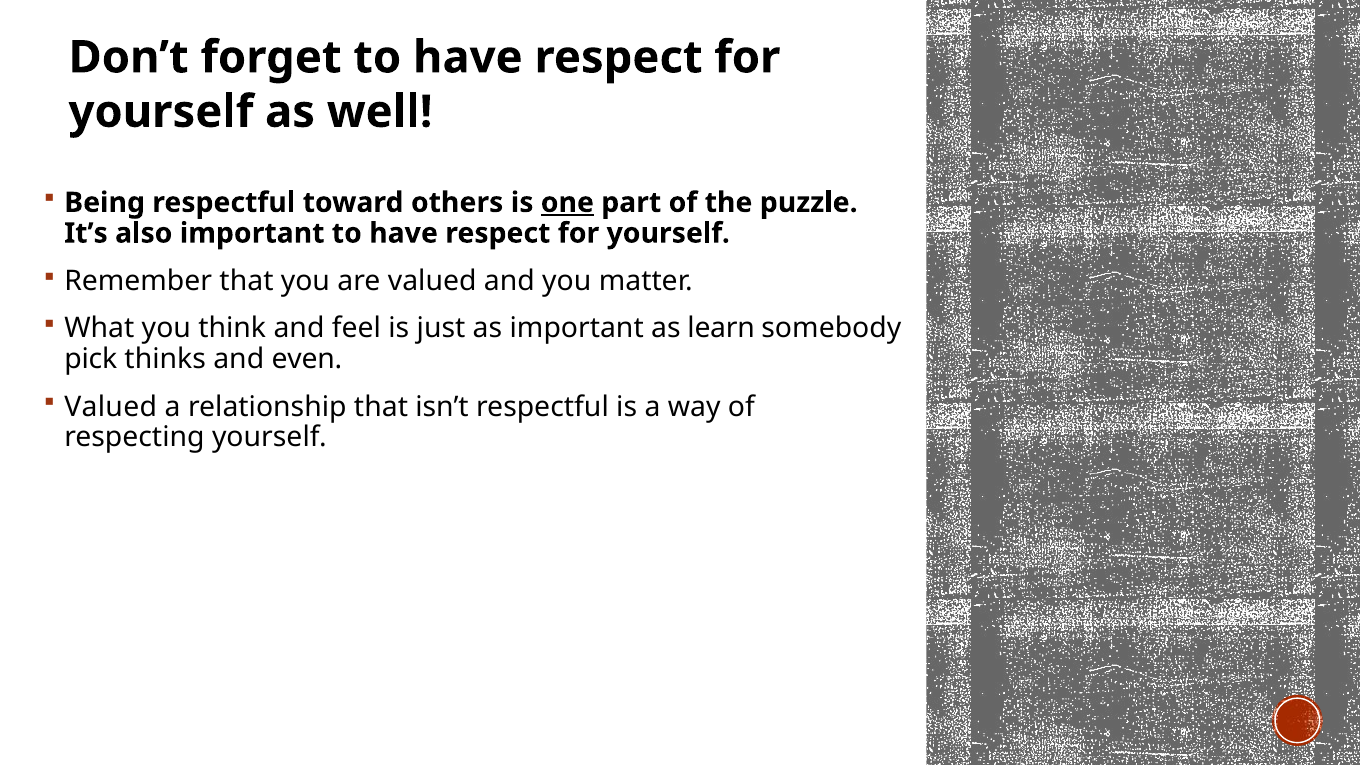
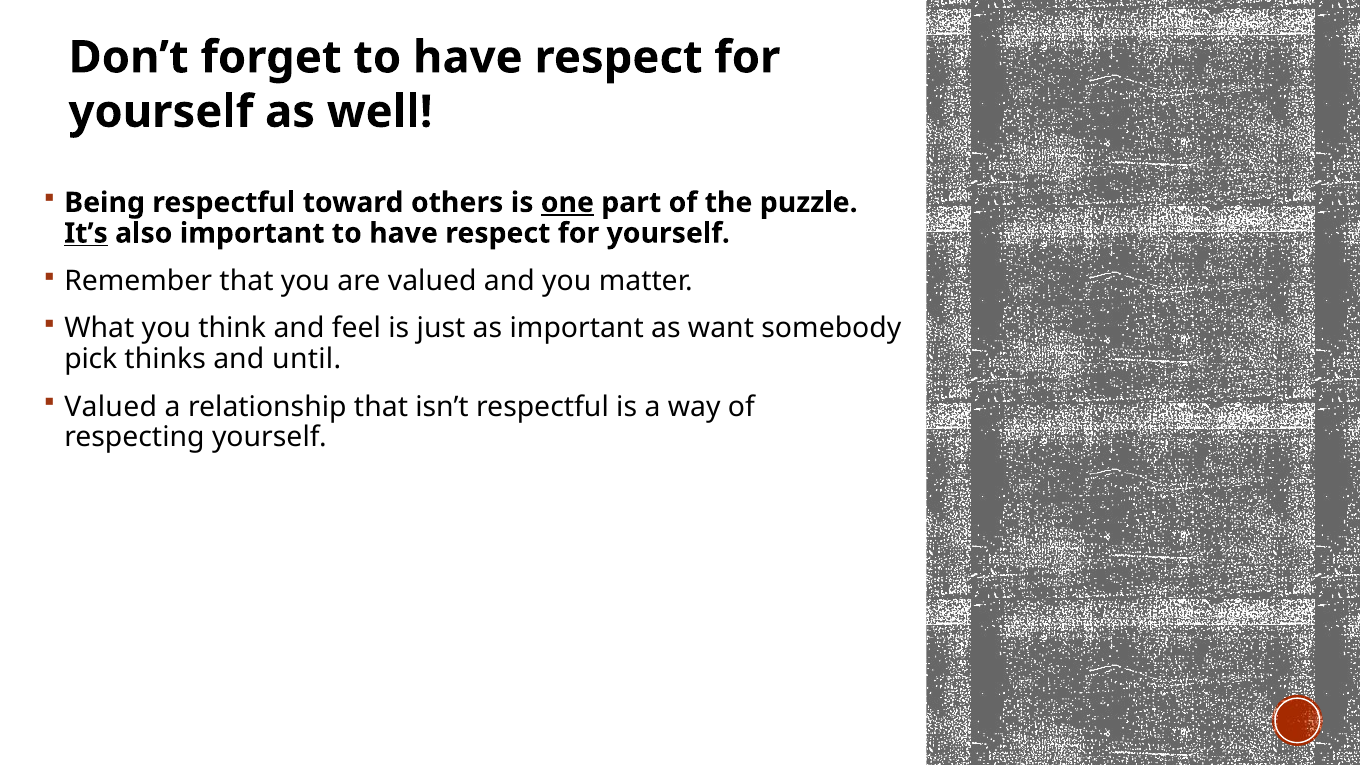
It’s underline: none -> present
learn: learn -> want
even: even -> until
